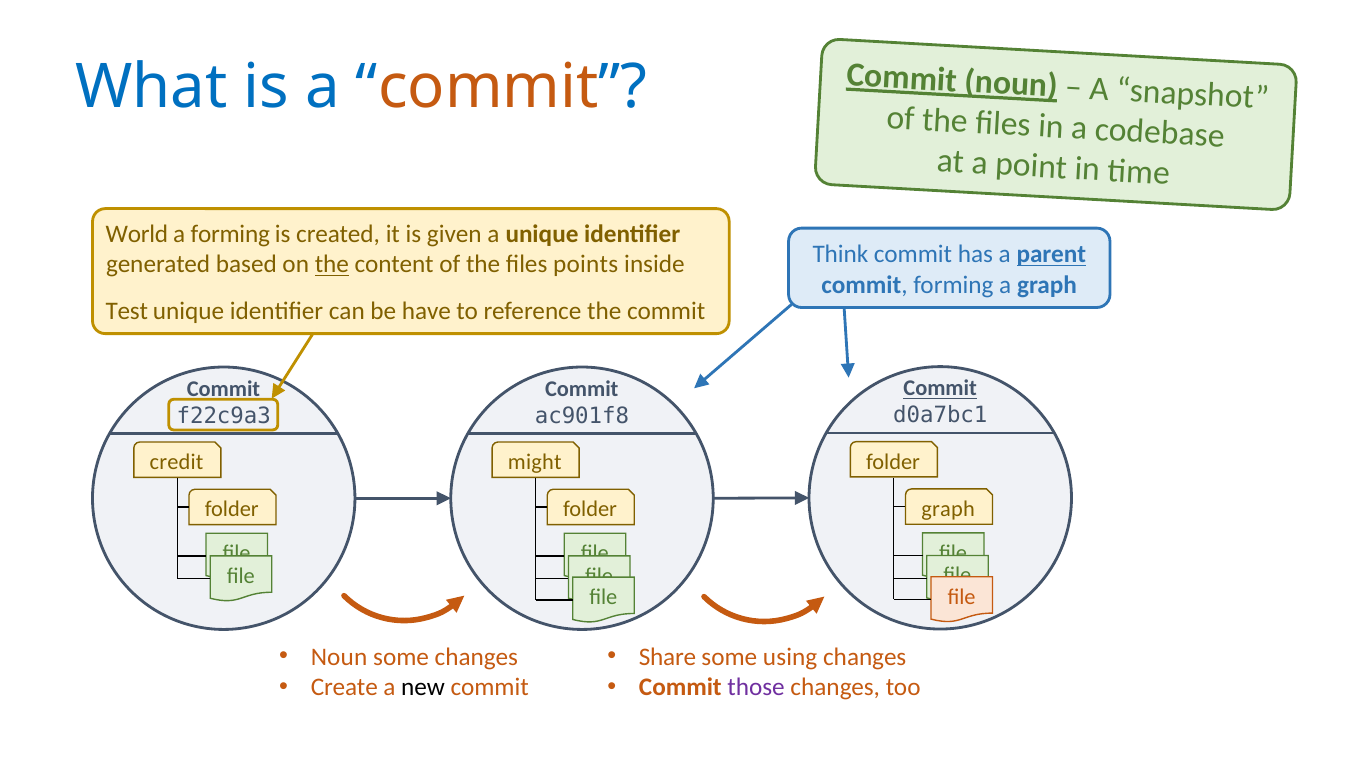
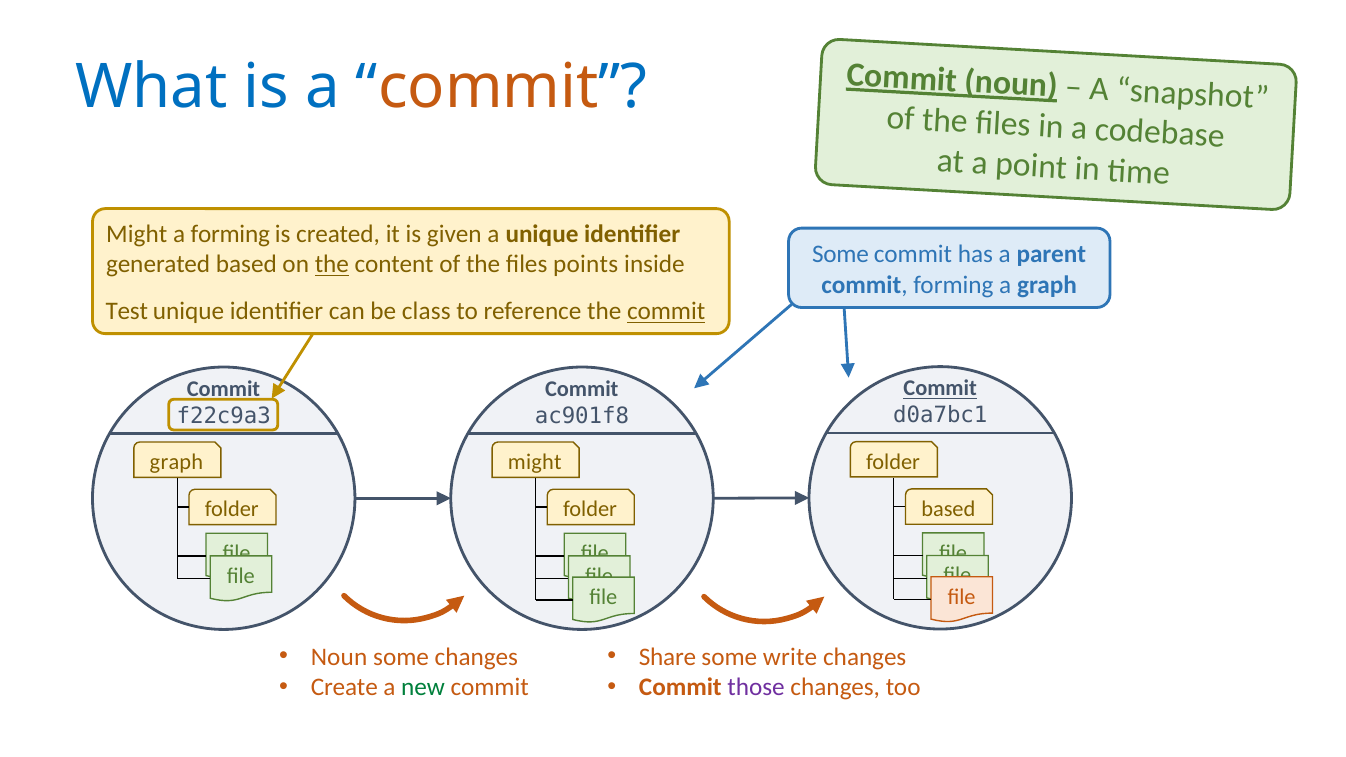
World at (137, 234): World -> Might
Think at (840, 254): Think -> Some
parent underline: present -> none
have: have -> class
commit at (666, 312) underline: none -> present
credit at (177, 462): credit -> graph
graph at (948, 509): graph -> based
using: using -> write
new colour: black -> green
